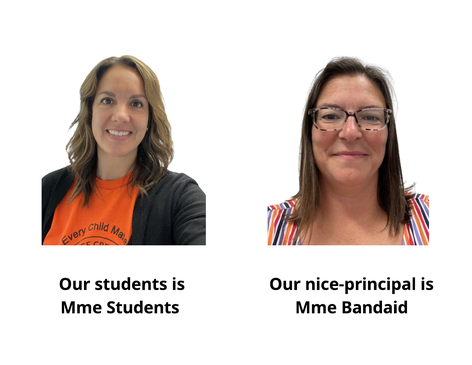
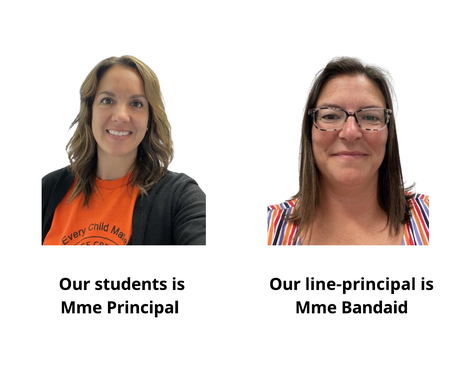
nice-principal: nice-principal -> line-principal
Mme Students: Students -> Principal
